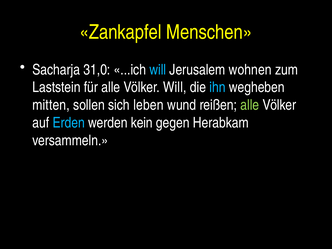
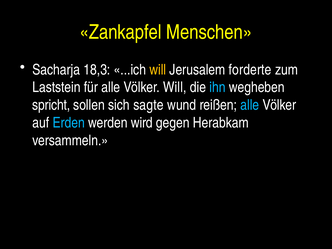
31,0: 31,0 -> 18,3
will at (158, 70) colour: light blue -> yellow
wohnen: wohnen -> forderte
mitten: mitten -> spricht
leben: leben -> sagte
alle at (250, 105) colour: light green -> light blue
kein: kein -> wird
